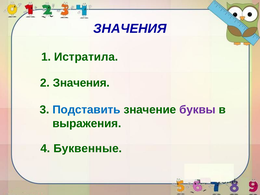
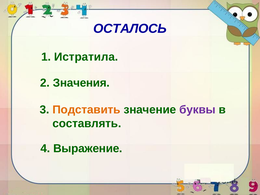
ЗНАЧЕНИЯ at (130, 29): ЗНАЧЕНИЯ -> ОСТАЛОСЬ
Подставить colour: blue -> orange
выражения: выражения -> составлять
Буквенные: Буквенные -> Выражение
